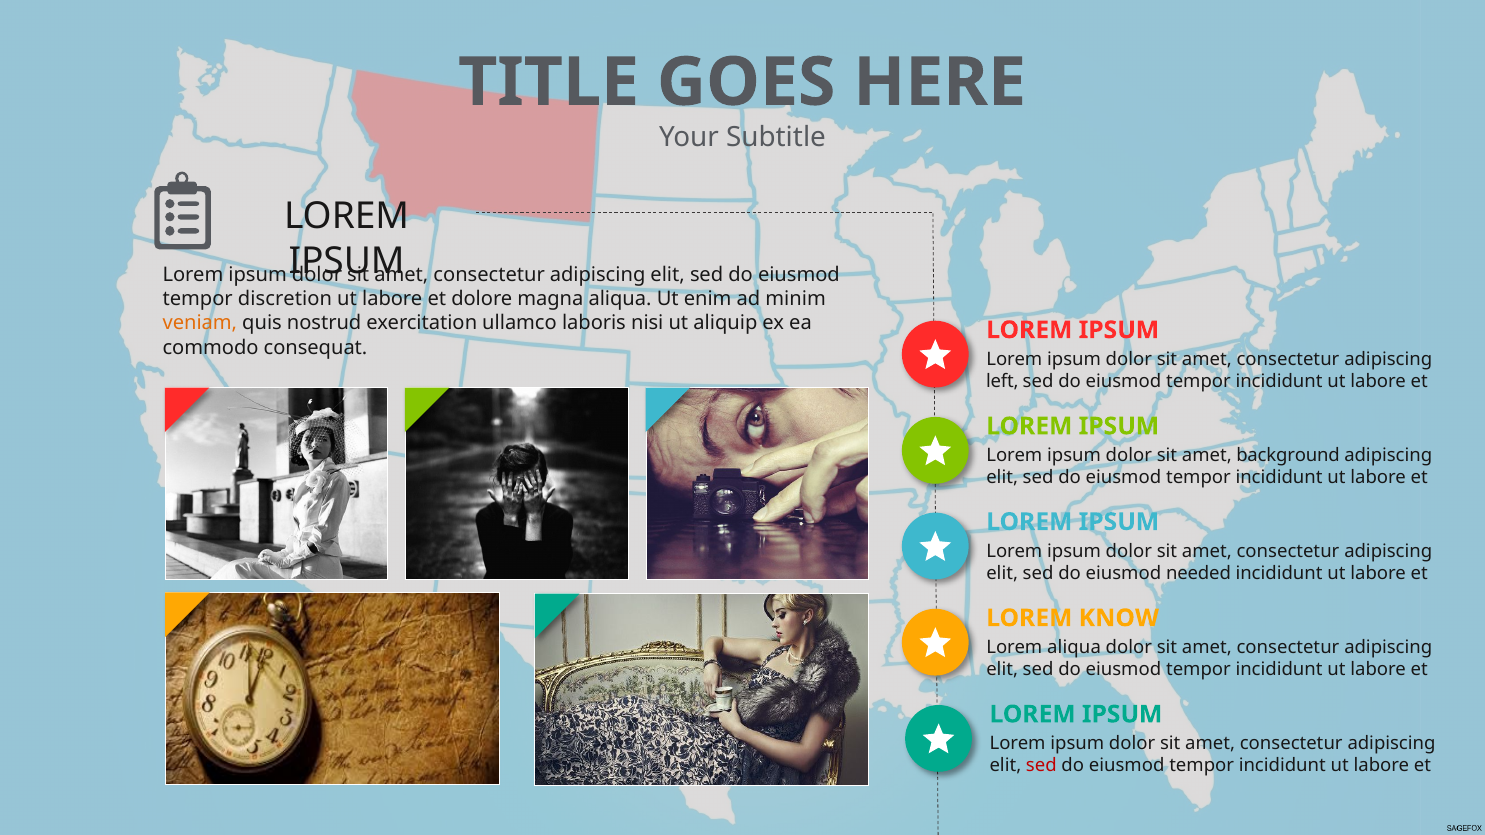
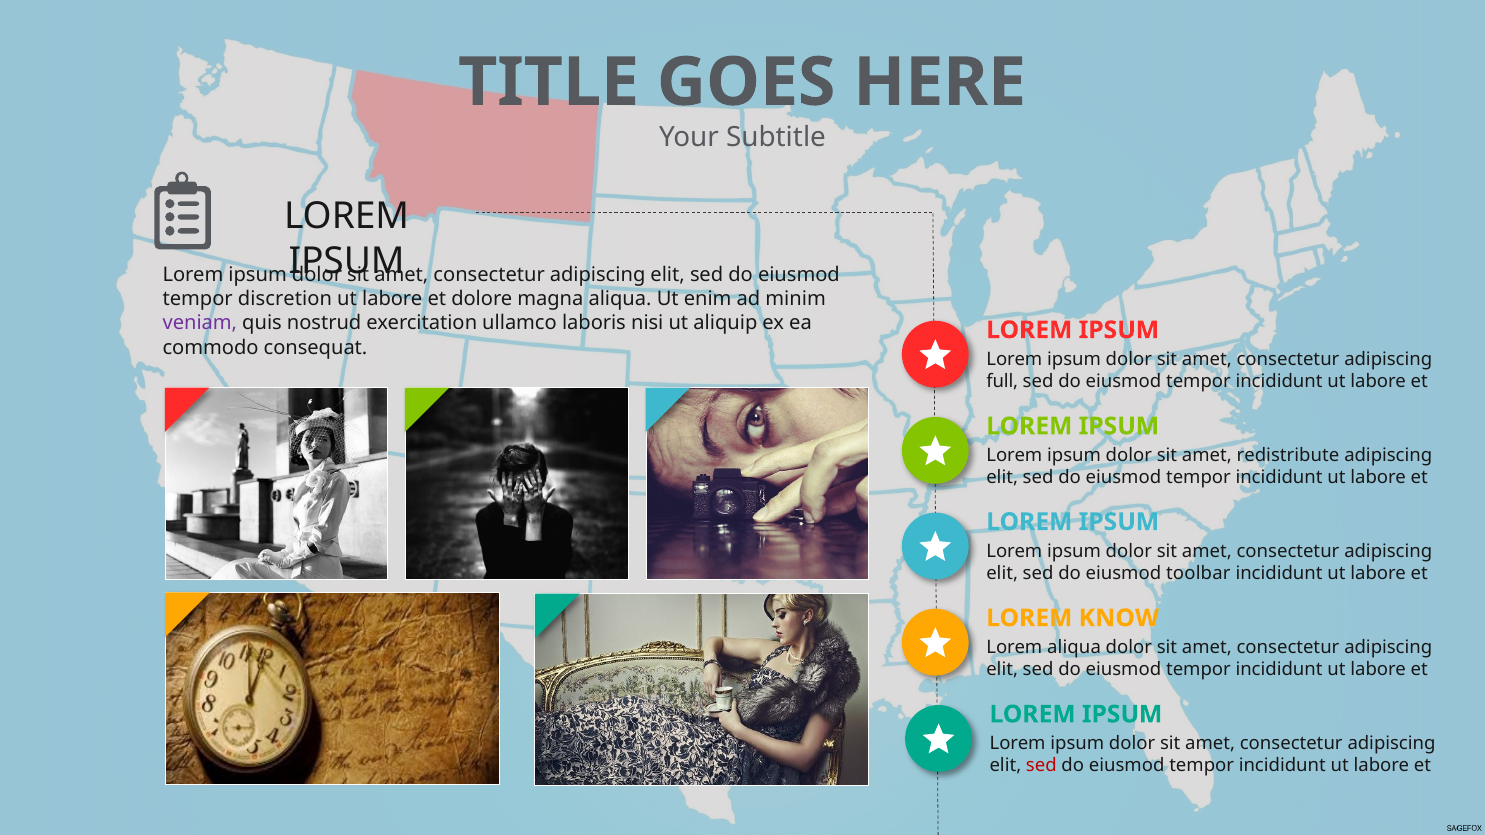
veniam colour: orange -> purple
left: left -> full
background: background -> redistribute
needed: needed -> toolbar
